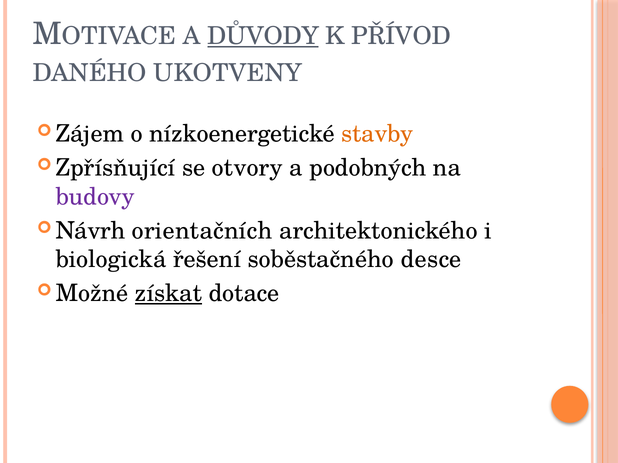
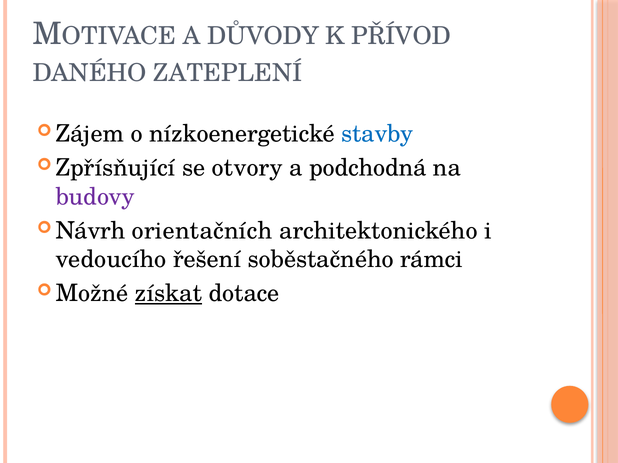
DŮVODY underline: present -> none
UKOTVENY: UKOTVENY -> ZATEPLENÍ
stavby colour: orange -> blue
podobných: podobných -> podchodná
biologická: biologická -> vedoucího
desce: desce -> rámci
